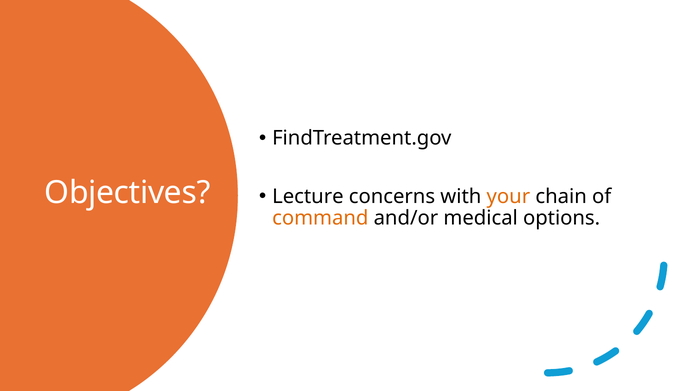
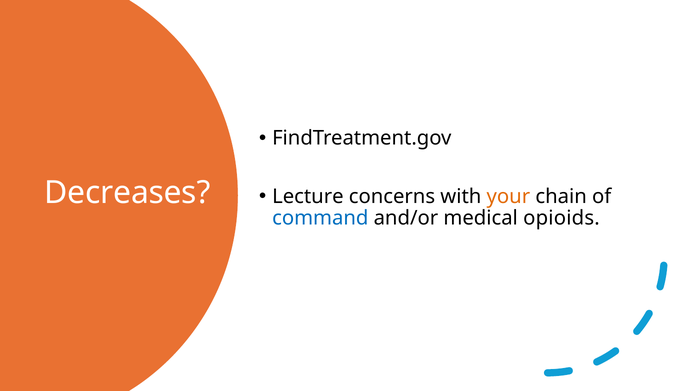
Objectives: Objectives -> Decreases
command colour: orange -> blue
options: options -> opioids
